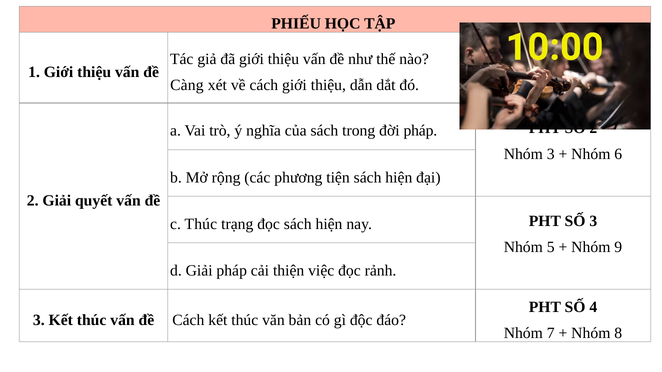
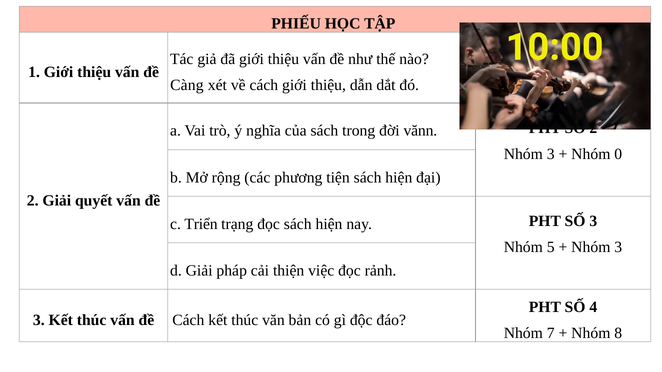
đời pháp: pháp -> vănn
6: 6 -> 0
c Thúc: Thúc -> Triển
9 at (618, 248): 9 -> 3
